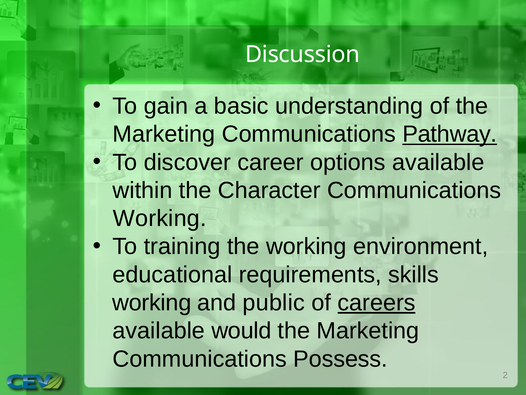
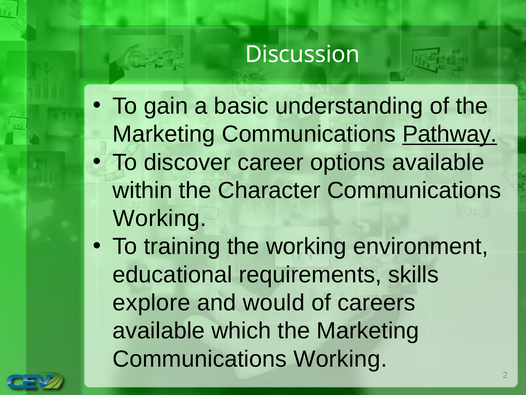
working at (152, 302): working -> explore
public: public -> would
careers underline: present -> none
would: would -> which
Possess at (340, 358): Possess -> Working
